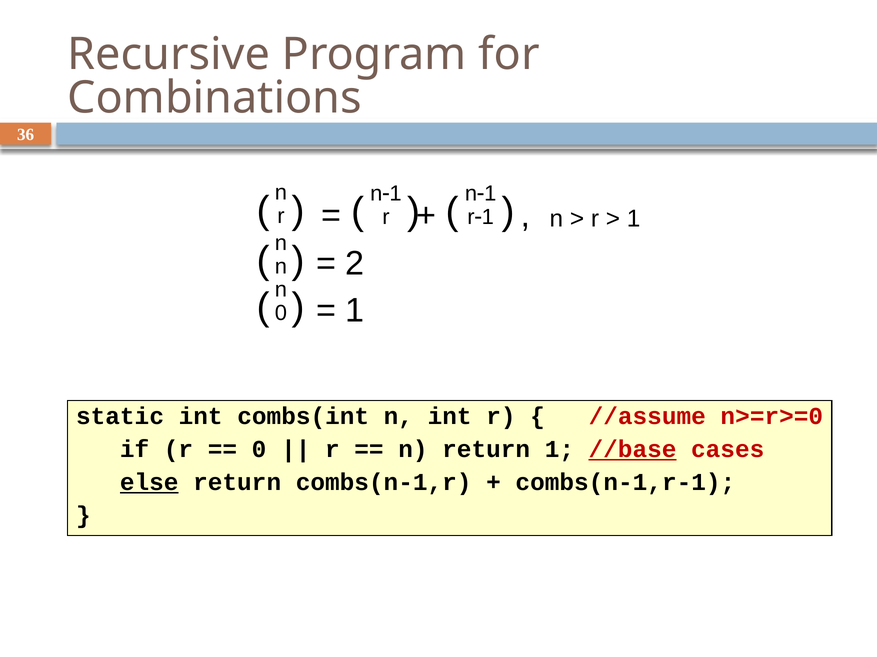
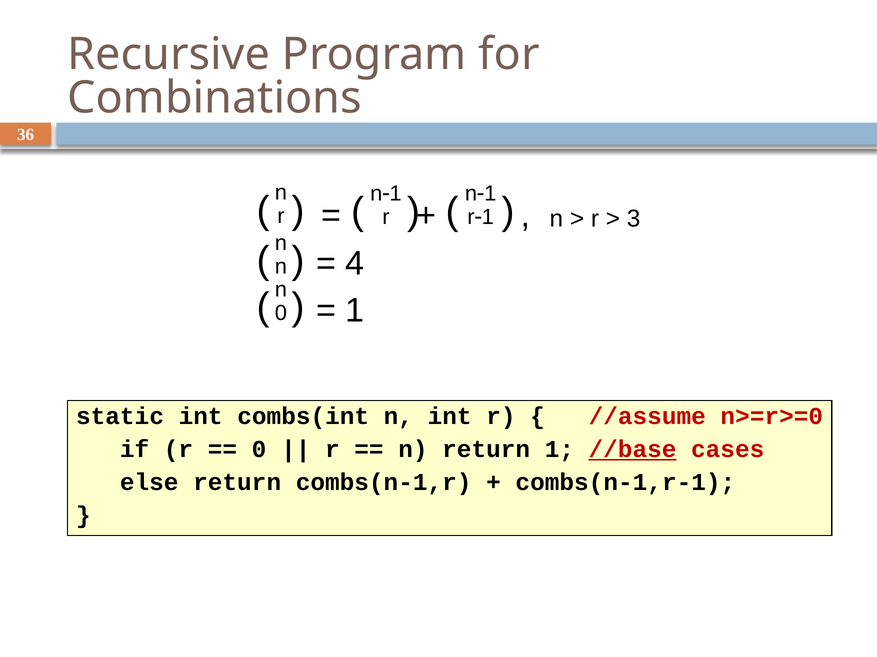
1 at (634, 219): 1 -> 3
2: 2 -> 4
else underline: present -> none
